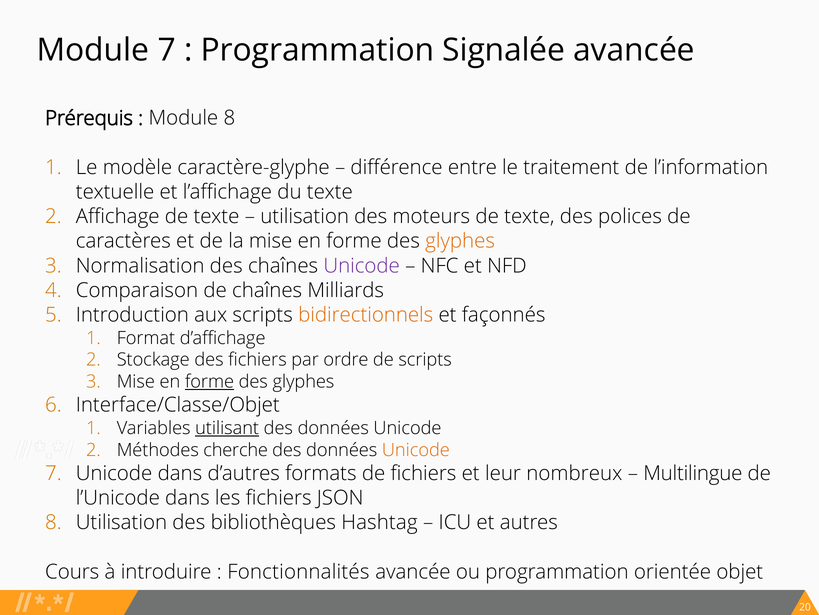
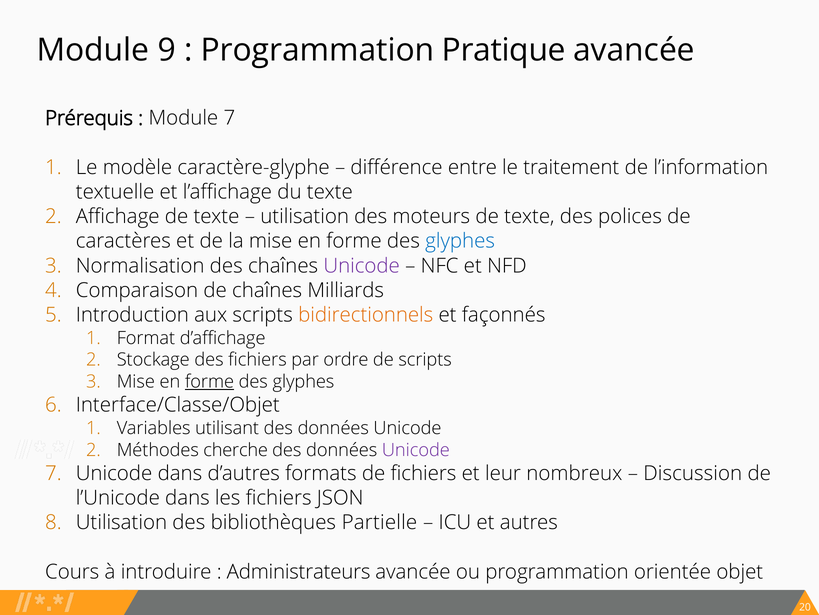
Module 7: 7 -> 9
Signalée: Signalée -> Pratique
Module 8: 8 -> 7
glyphes at (460, 241) colour: orange -> blue
utilisant underline: present -> none
Unicode at (416, 450) colour: orange -> purple
Multilingue: Multilingue -> Discussion
Hashtag: Hashtag -> Partielle
Fonctionnalités: Fonctionnalités -> Administrateurs
